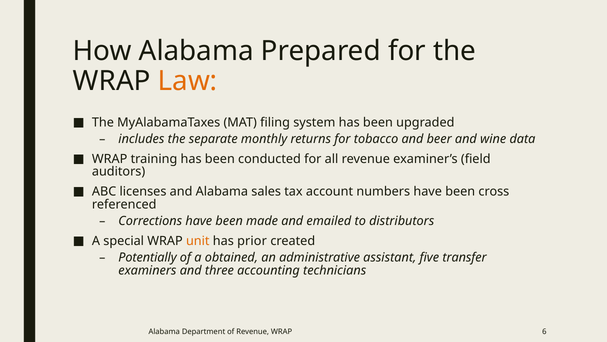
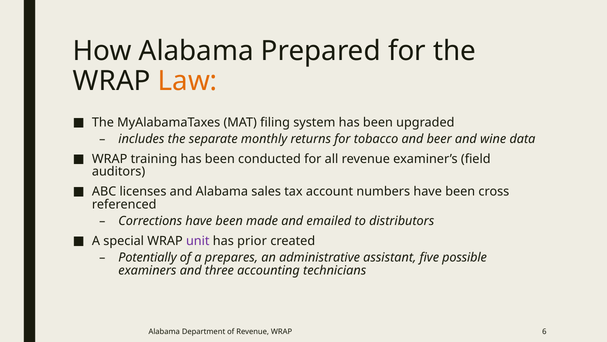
unit colour: orange -> purple
obtained: obtained -> prepares
transfer: transfer -> possible
